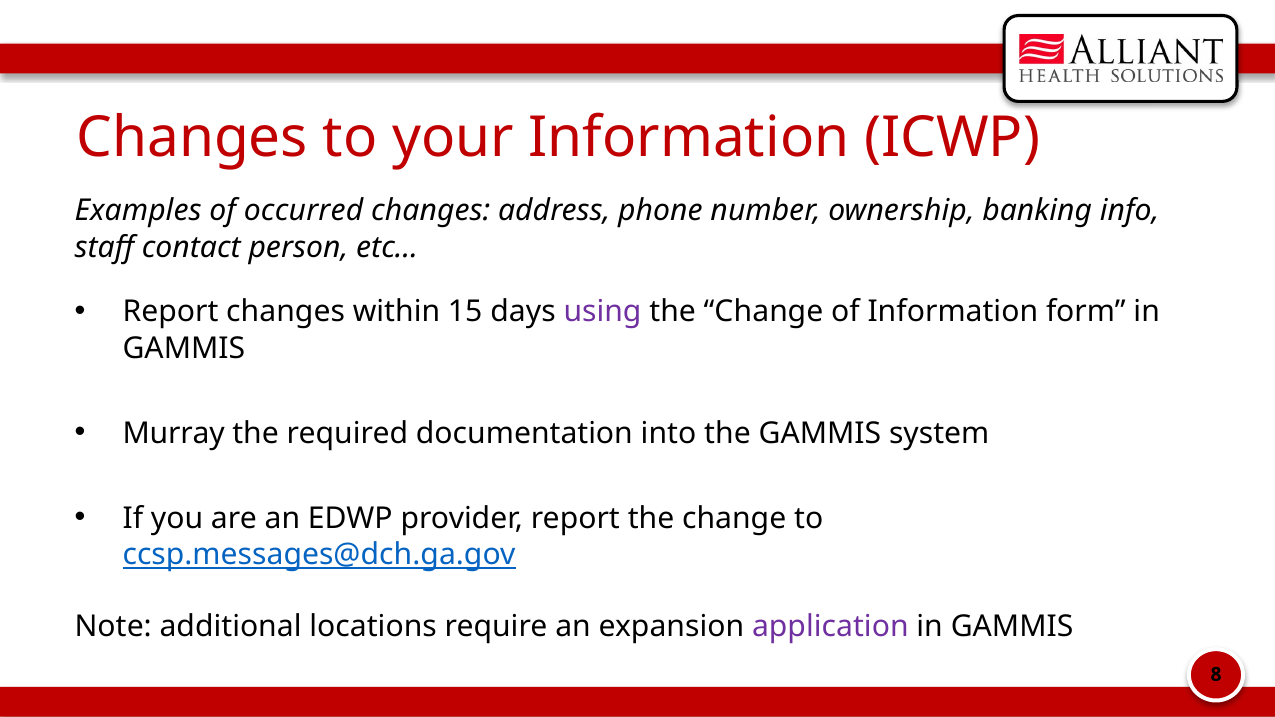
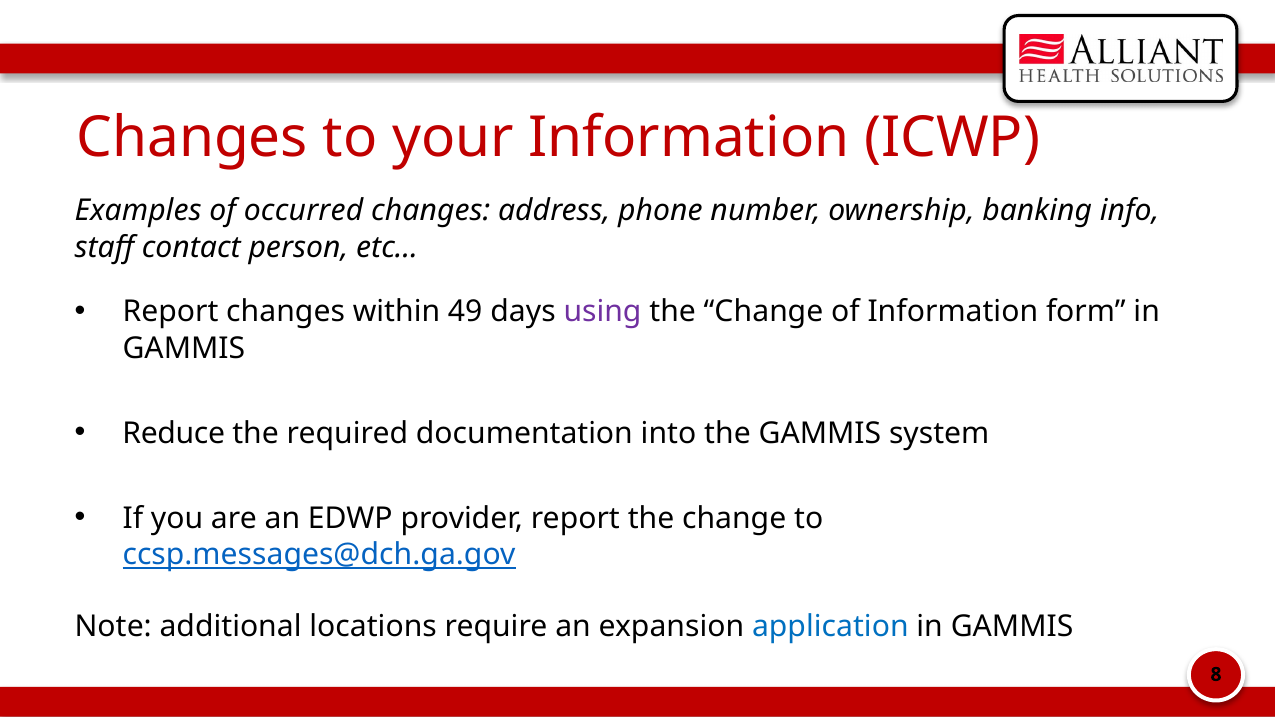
15: 15 -> 49
Murray: Murray -> Reduce
application colour: purple -> blue
